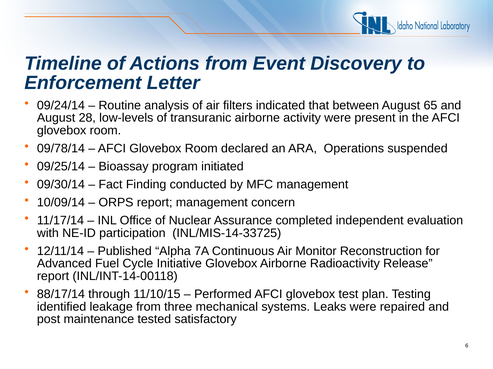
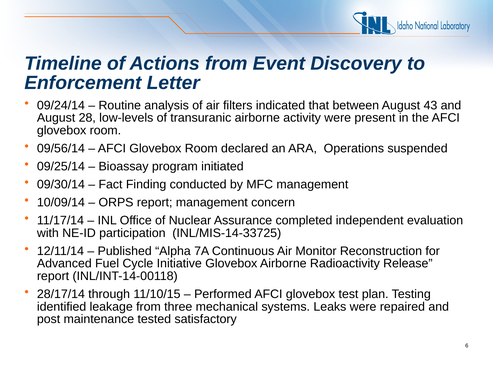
65: 65 -> 43
09/78/14: 09/78/14 -> 09/56/14
88/17/14: 88/17/14 -> 28/17/14
